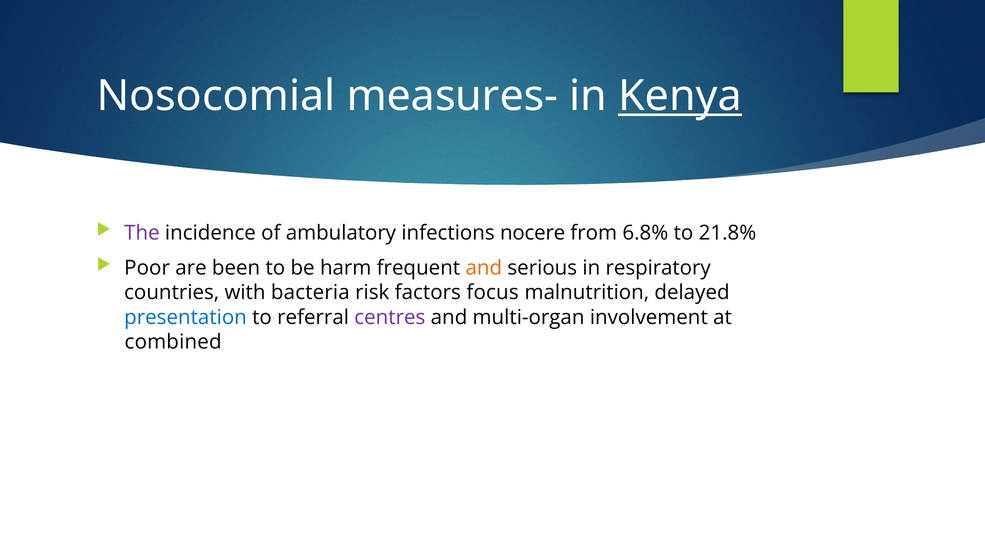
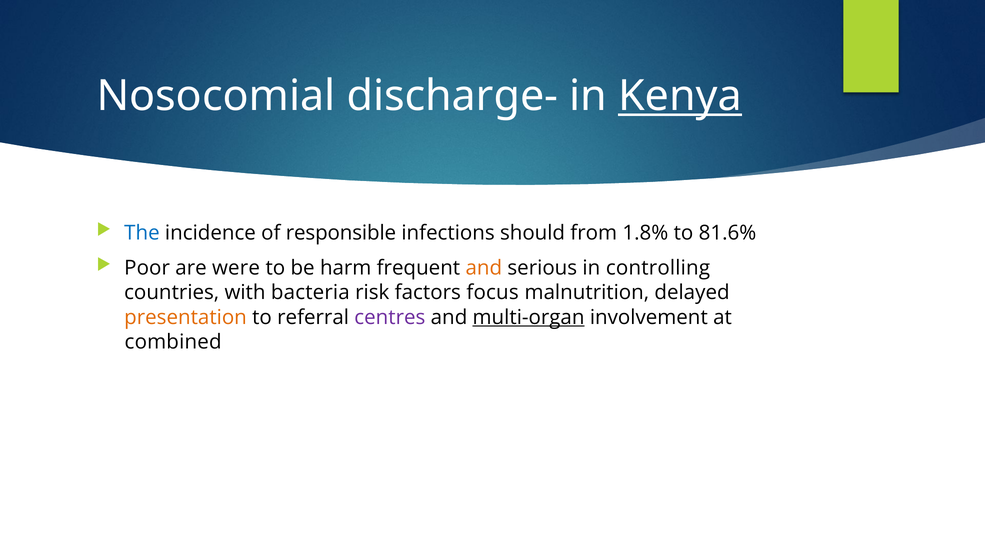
measures-: measures- -> discharge-
The colour: purple -> blue
ambulatory: ambulatory -> responsible
nocere: nocere -> should
6.8%: 6.8% -> 1.8%
21.8%: 21.8% -> 81.6%
been: been -> were
respiratory: respiratory -> controlling
presentation colour: blue -> orange
multi-organ underline: none -> present
